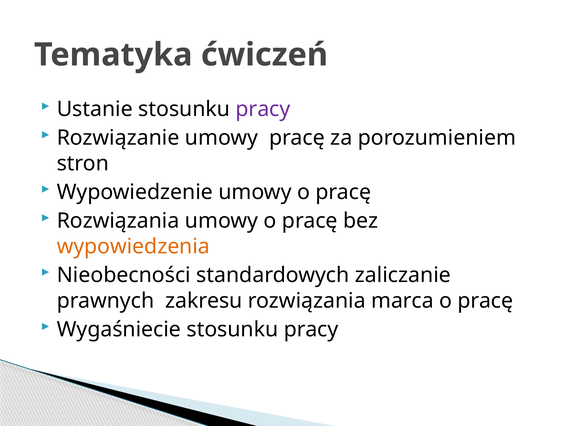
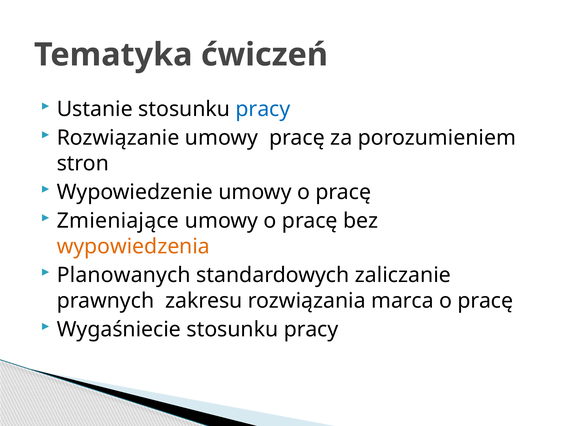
pracy at (263, 109) colour: purple -> blue
Rozwiązania at (118, 221): Rozwiązania -> Zmieniające
Nieobecności: Nieobecności -> Planowanych
